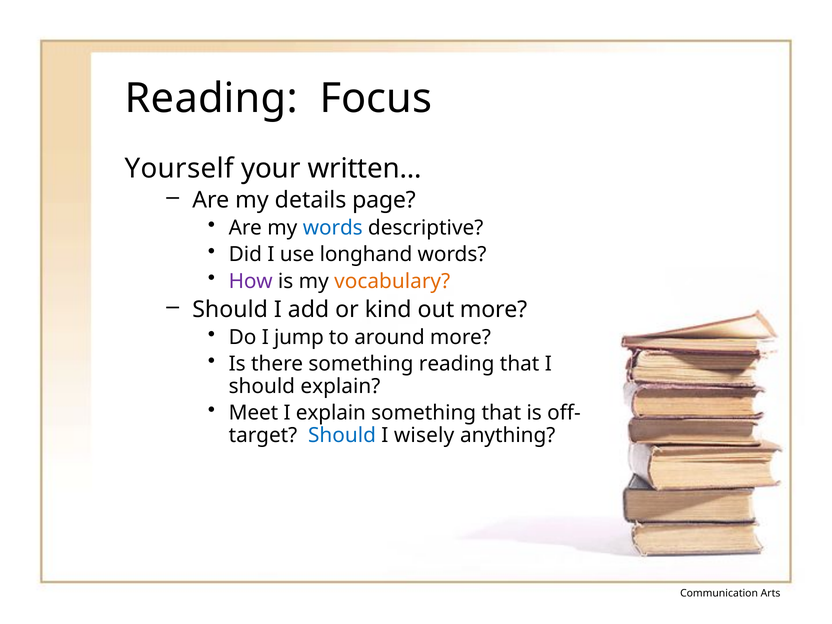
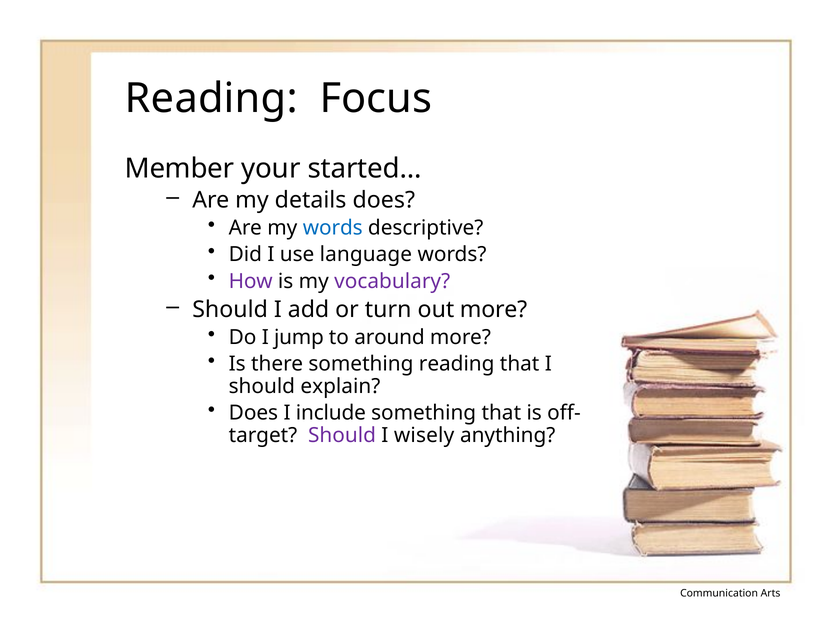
Yourself: Yourself -> Member
written…: written… -> started…
details page: page -> does
longhand: longhand -> language
vocabulary colour: orange -> purple
kind: kind -> turn
Meet at (253, 413): Meet -> Does
I explain: explain -> include
Should at (342, 436) colour: blue -> purple
